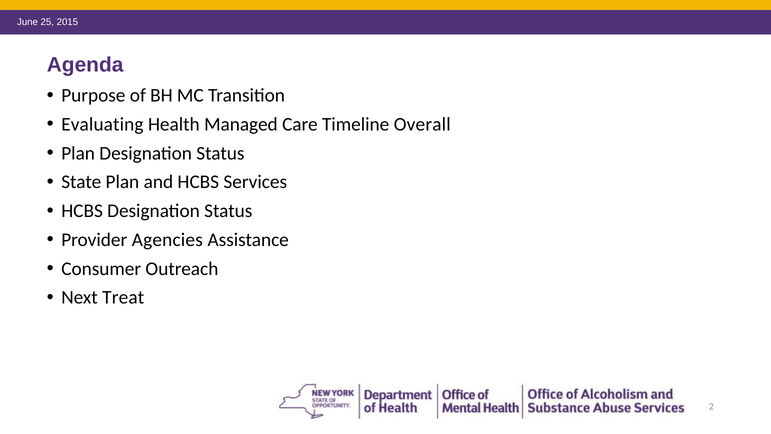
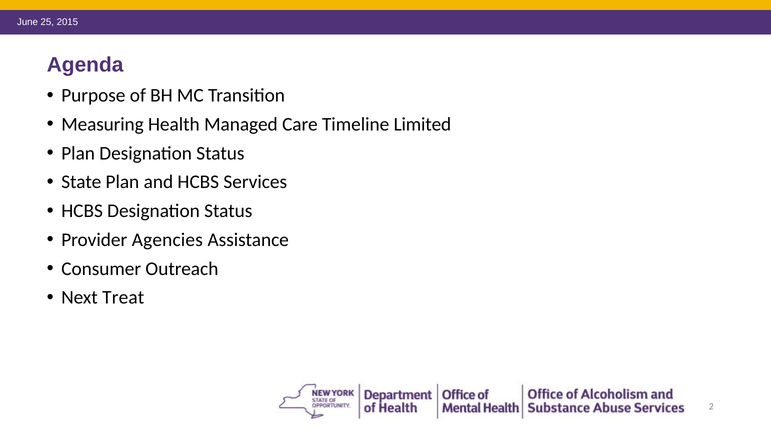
Evaluating: Evaluating -> Measuring
Overall: Overall -> Limited
